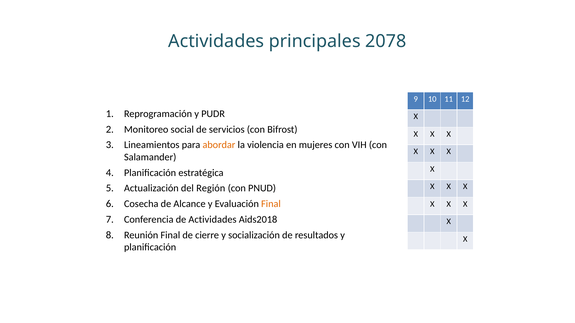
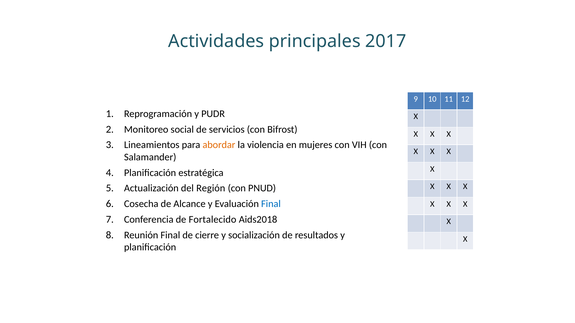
2078: 2078 -> 2017
Final at (271, 204) colour: orange -> blue
de Actividades: Actividades -> Fortalecido
